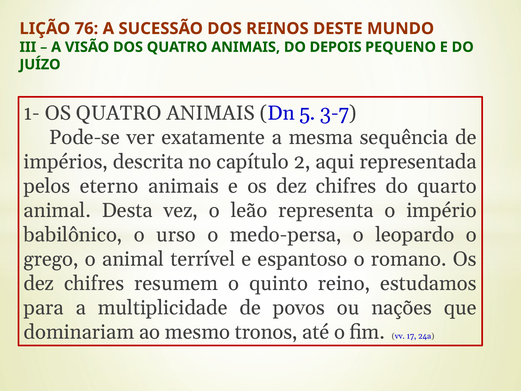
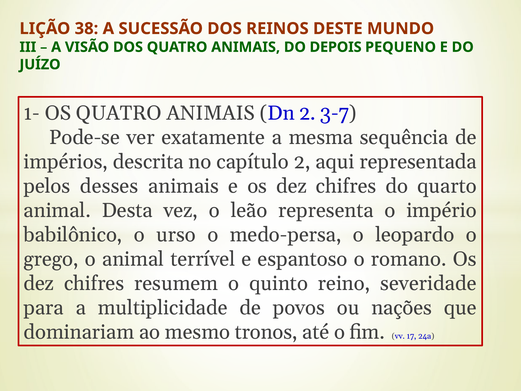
76: 76 -> 38
Dn 5: 5 -> 2
eterno: eterno -> desses
estudamos: estudamos -> severidade
